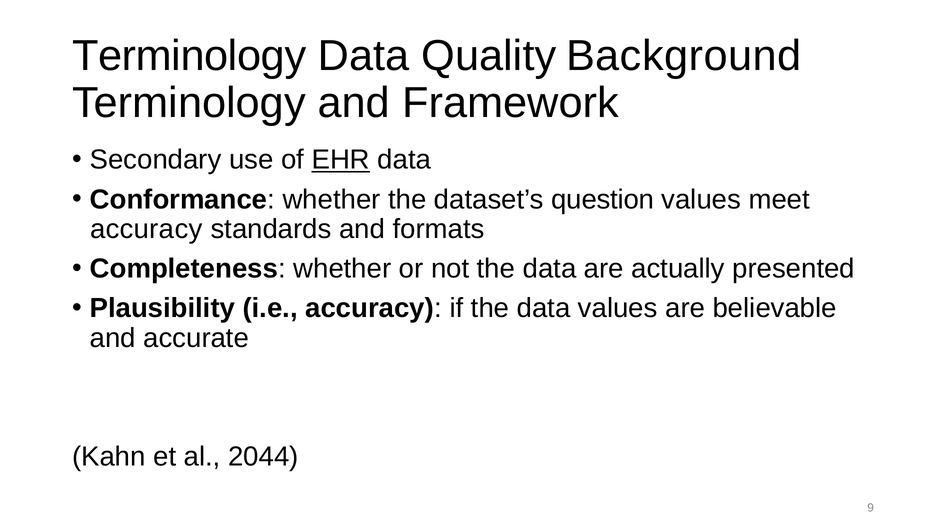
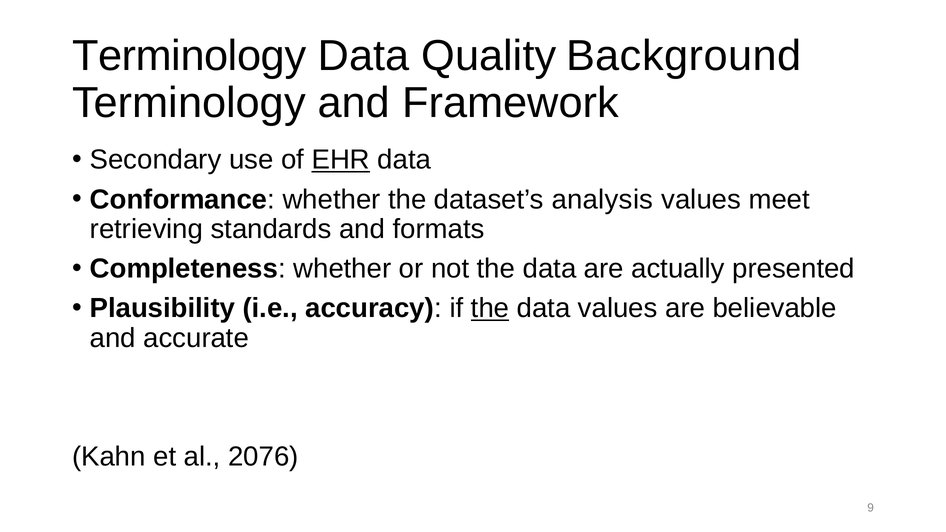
question: question -> analysis
accuracy at (146, 229): accuracy -> retrieving
the at (490, 308) underline: none -> present
2044: 2044 -> 2076
